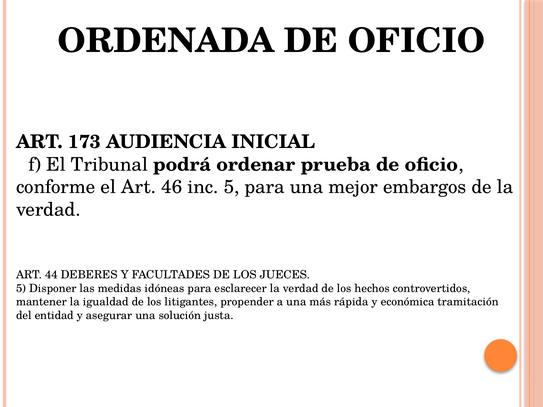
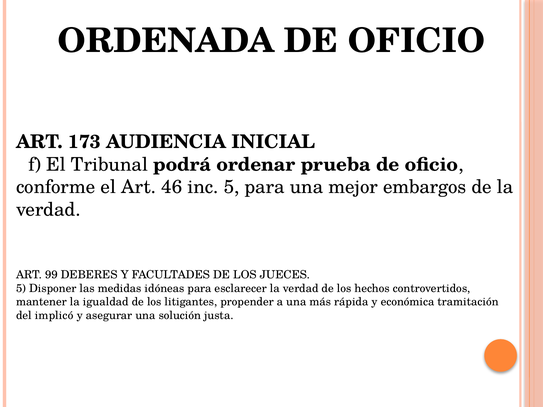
44: 44 -> 99
entidad: entidad -> implicó
